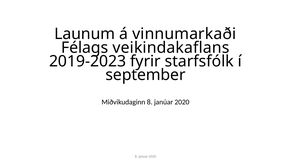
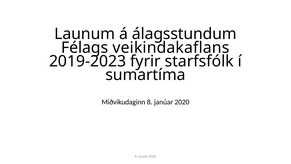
vinnumarkaði: vinnumarkaði -> álagsstundum
september: september -> sumartíma
